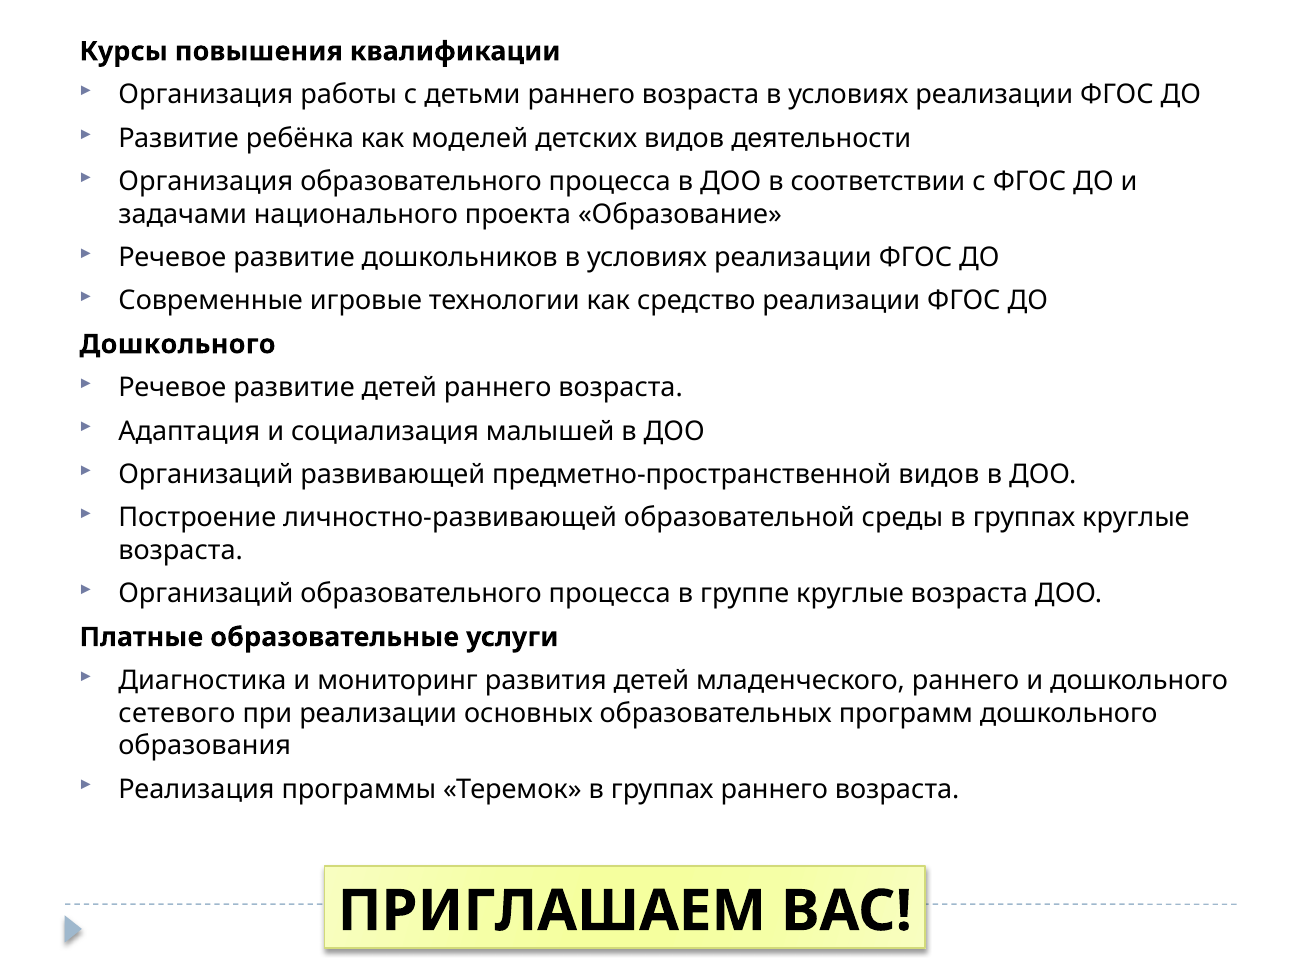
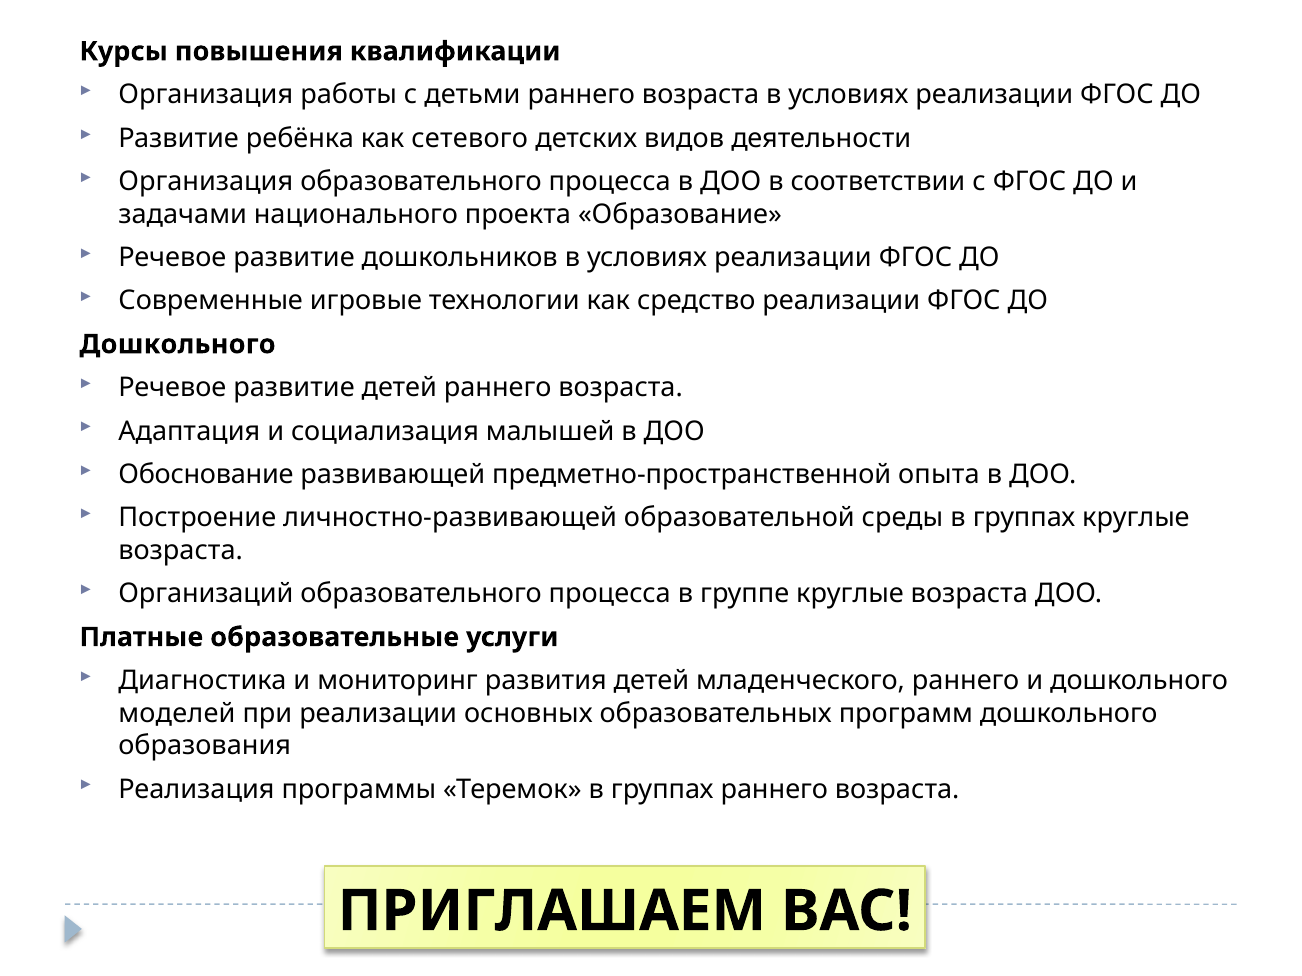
моделей: моделей -> сетевого
Организаций at (206, 475): Организаций -> Обоснование
предметно-пространственной видов: видов -> опыта
сетевого: сетевого -> моделей
